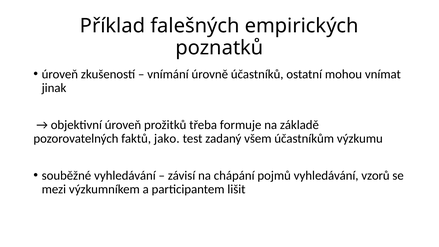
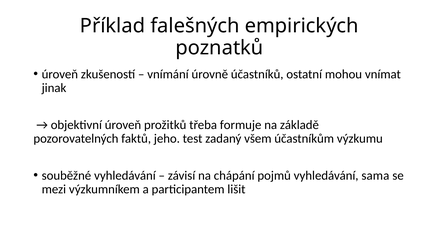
jako: jako -> jeho
vzorů: vzorů -> sama
